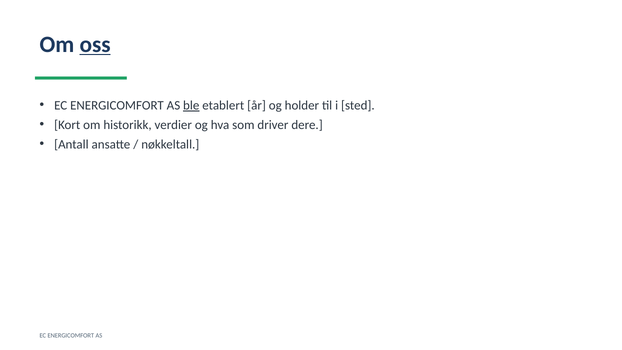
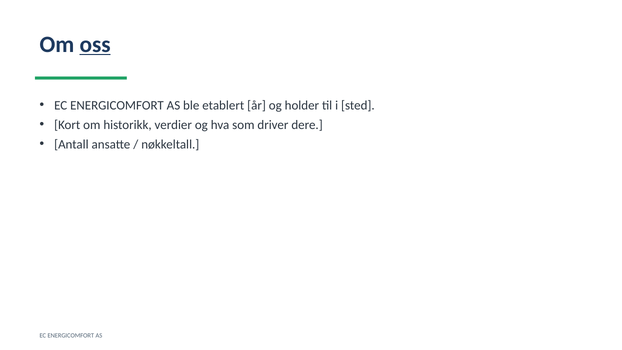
ble underline: present -> none
